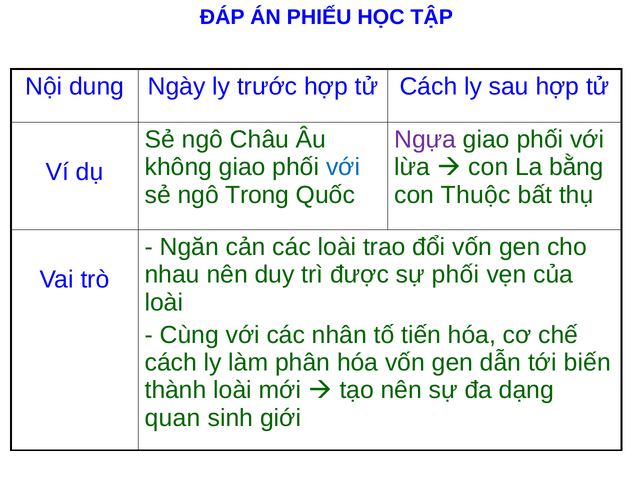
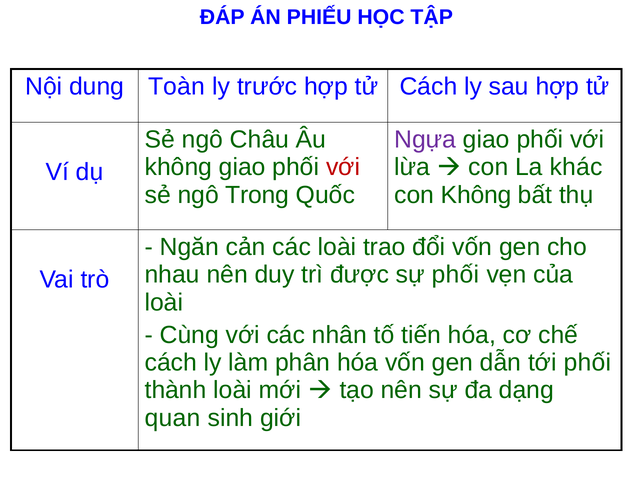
Ngày: Ngày -> Toàn
với at (343, 167) colour: blue -> red
bằng: bằng -> khác
con Thuộc: Thuộc -> Không
tới biến: biến -> phối
